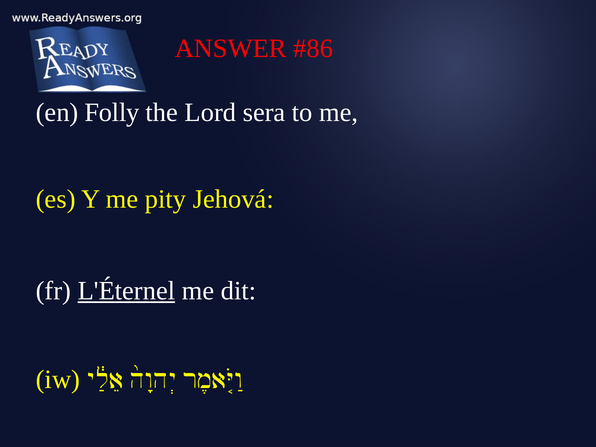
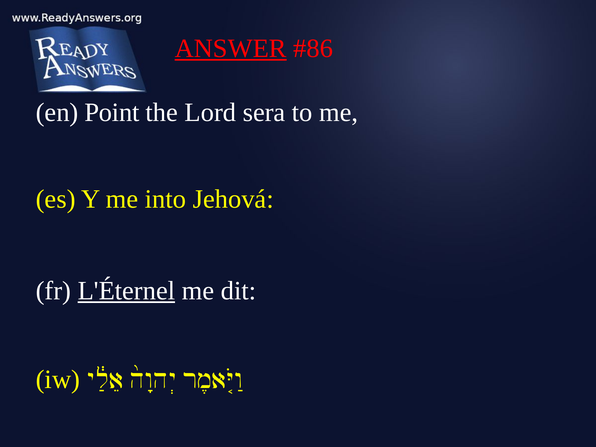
ANSWER underline: none -> present
Folly: Folly -> Point
pity: pity -> into
